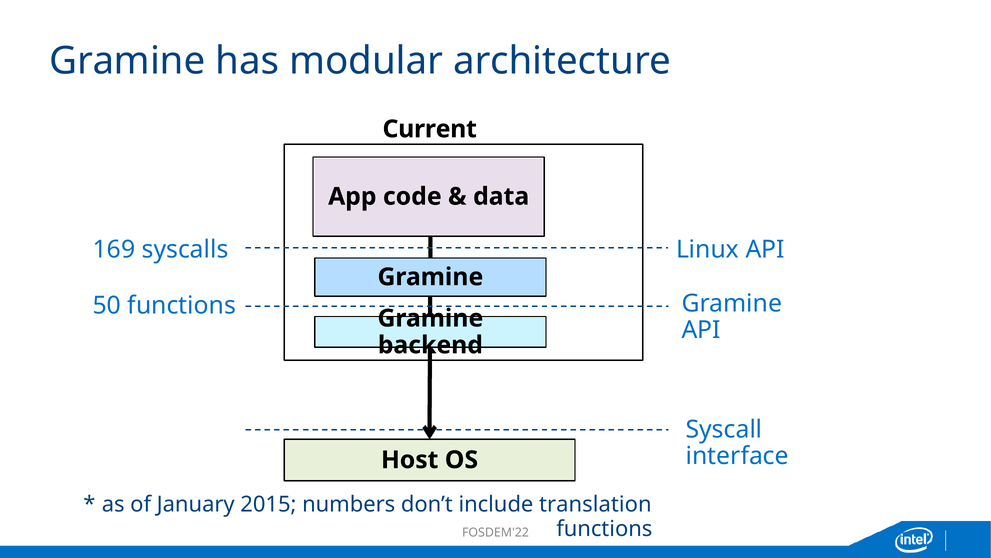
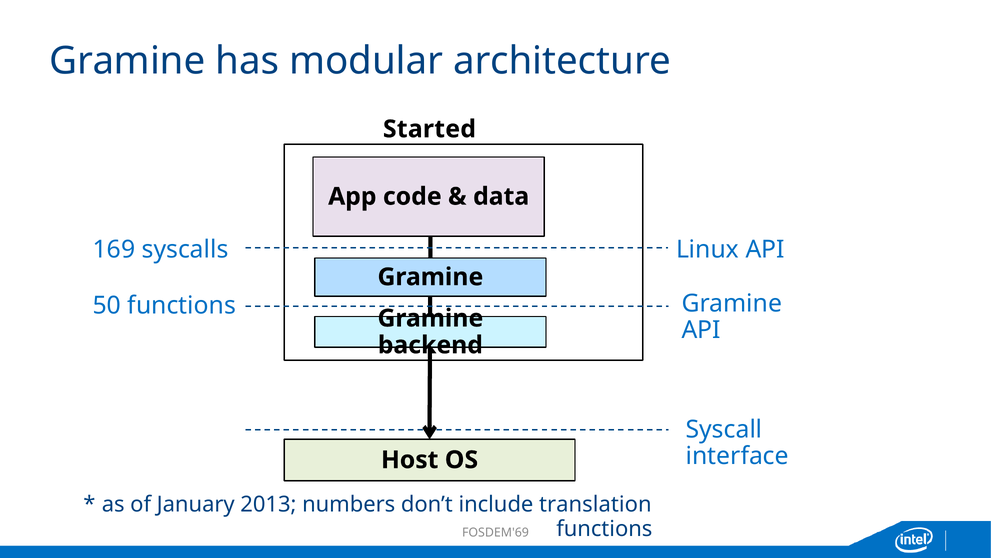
Current: Current -> Started
2015: 2015 -> 2013
FOSDEM'22: FOSDEM'22 -> FOSDEM'69
